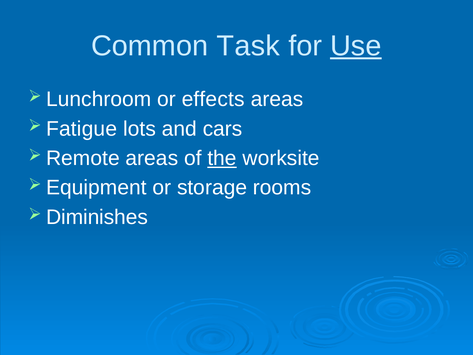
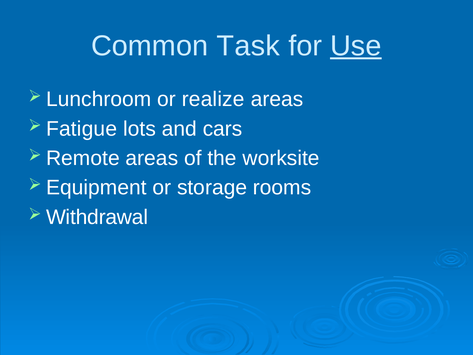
effects: effects -> realize
the underline: present -> none
Diminishes: Diminishes -> Withdrawal
